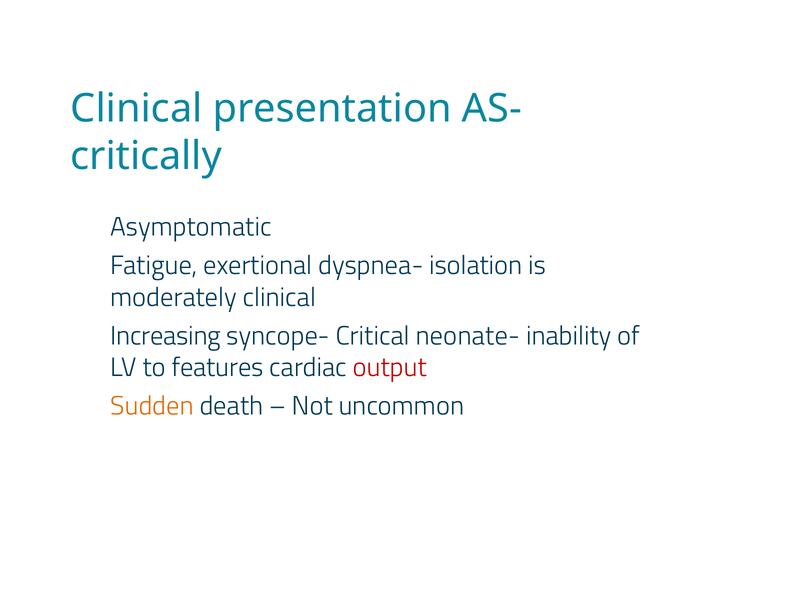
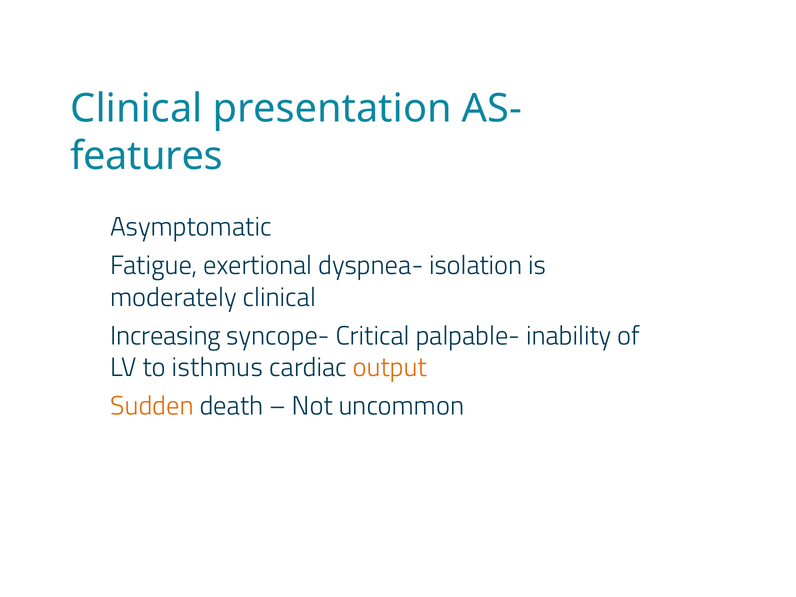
critically: critically -> features
neonate-: neonate- -> palpable-
features: features -> isthmus
output colour: red -> orange
